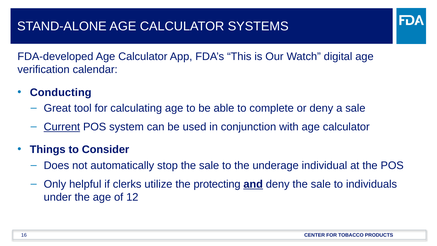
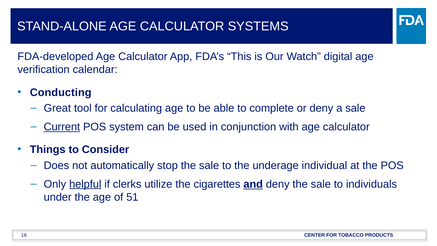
helpful underline: none -> present
protecting: protecting -> cigarettes
12: 12 -> 51
